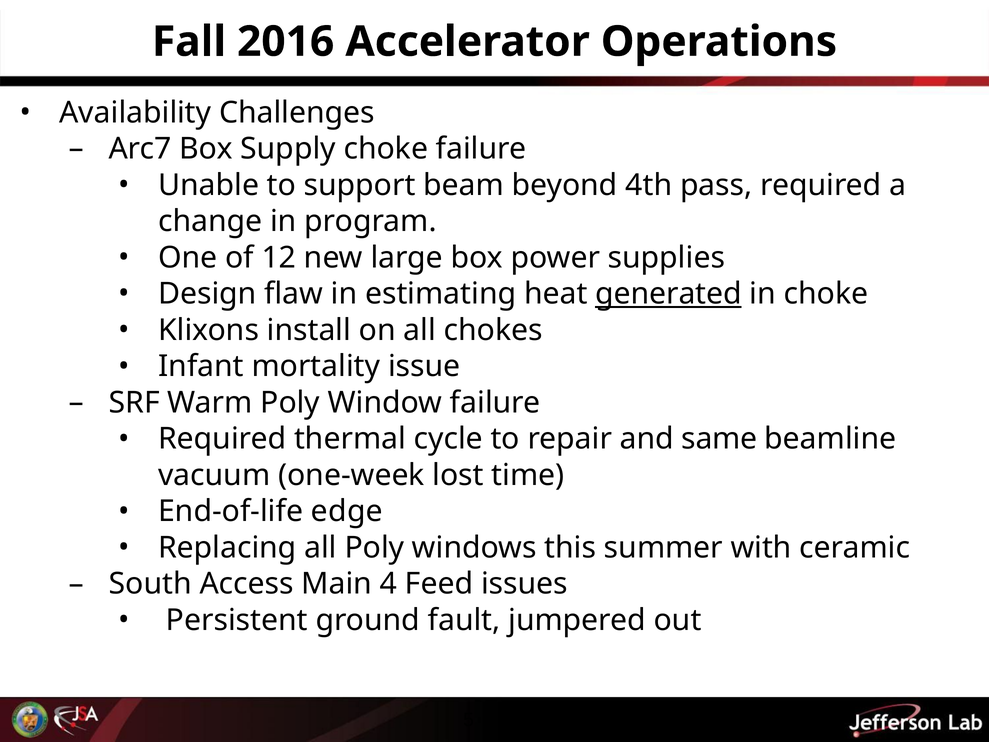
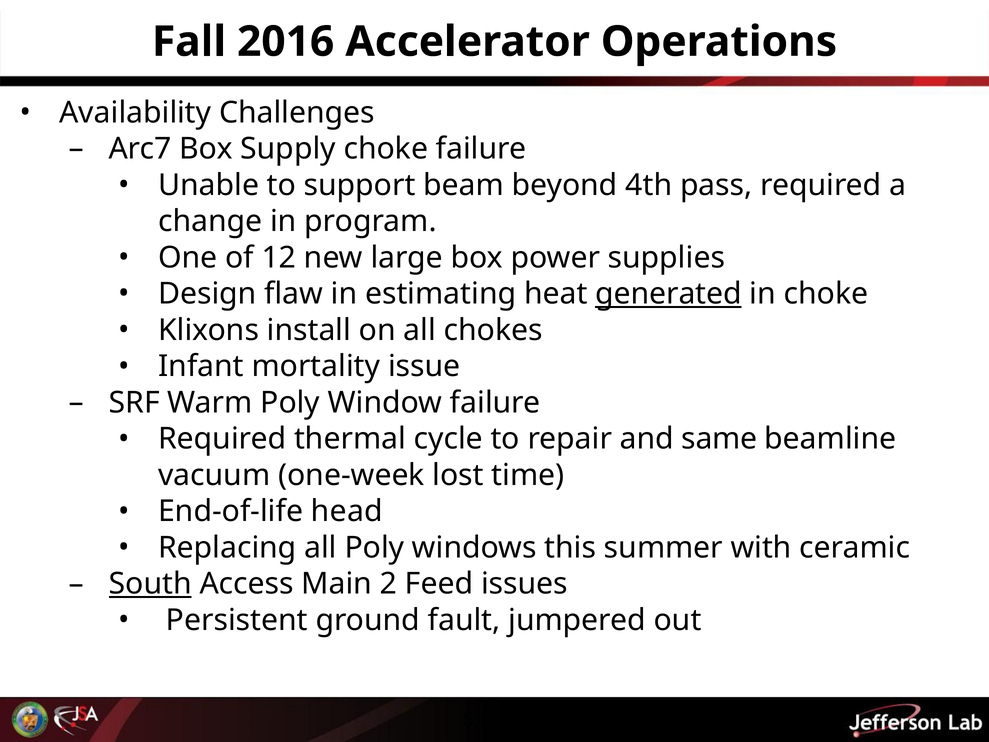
edge: edge -> head
South underline: none -> present
4: 4 -> 2
